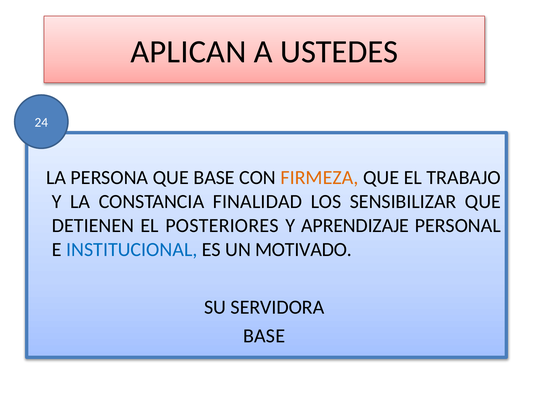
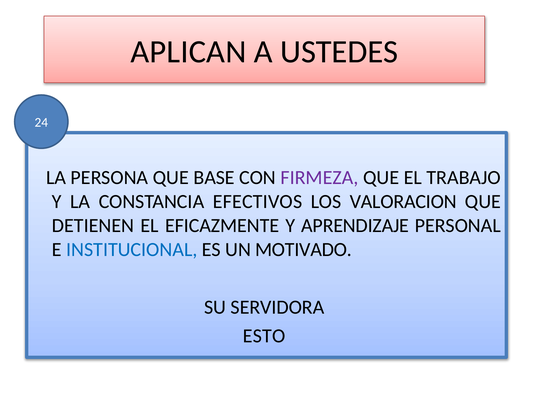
FIRMEZA colour: orange -> purple
FINALIDAD: FINALIDAD -> EFECTIVOS
SENSIBILIZAR: SENSIBILIZAR -> VALORACION
POSTERIORES: POSTERIORES -> EFICAZMENTE
BASE at (264, 336): BASE -> ESTO
